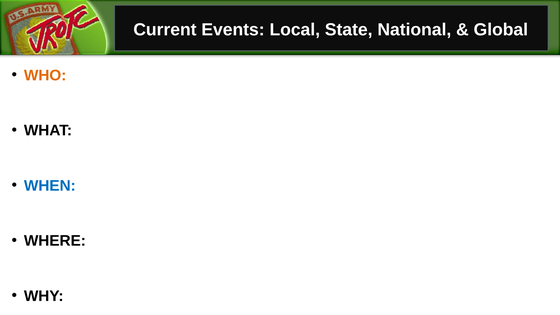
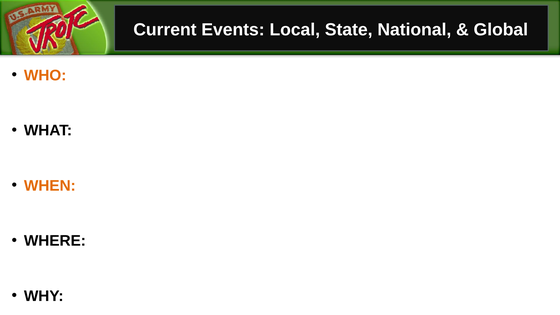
WHEN colour: blue -> orange
